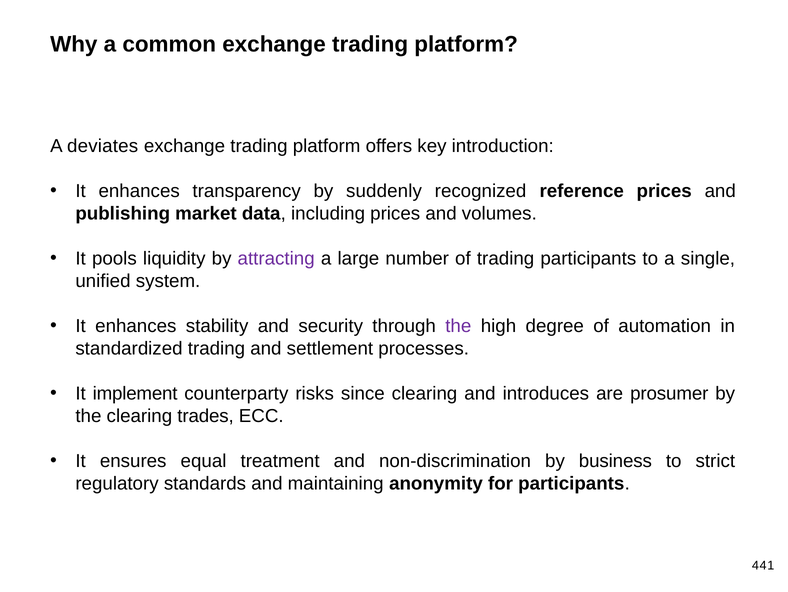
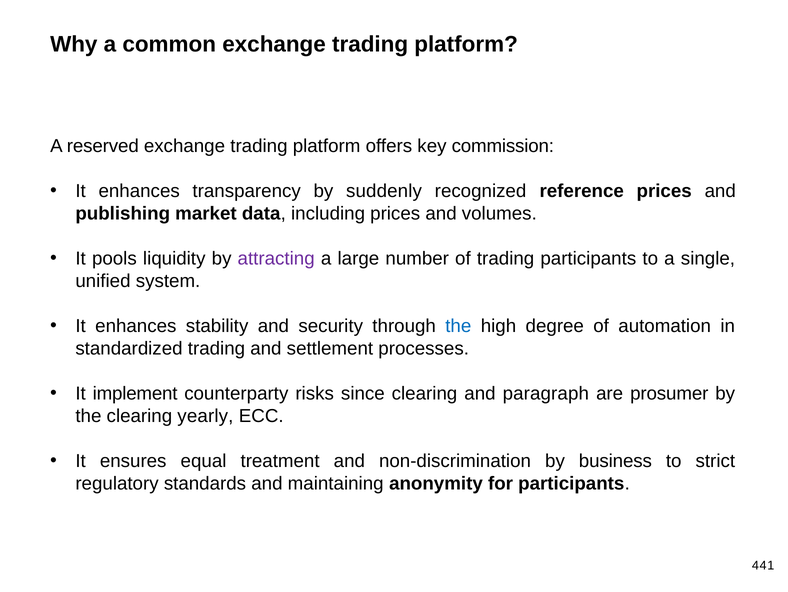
deviates: deviates -> reserved
introduction: introduction -> commission
the at (458, 326) colour: purple -> blue
introduces: introduces -> paragraph
trades: trades -> yearly
